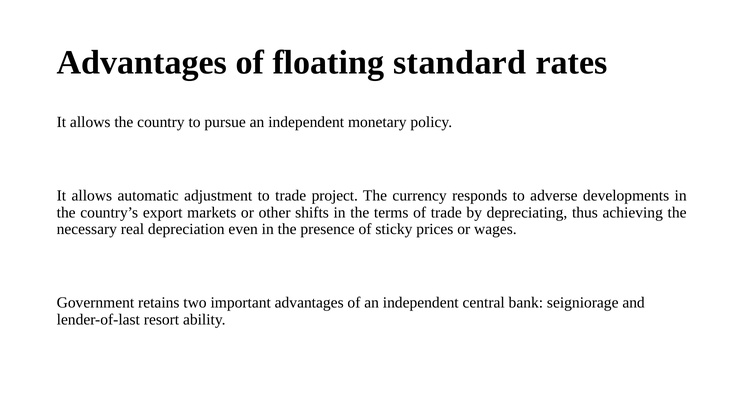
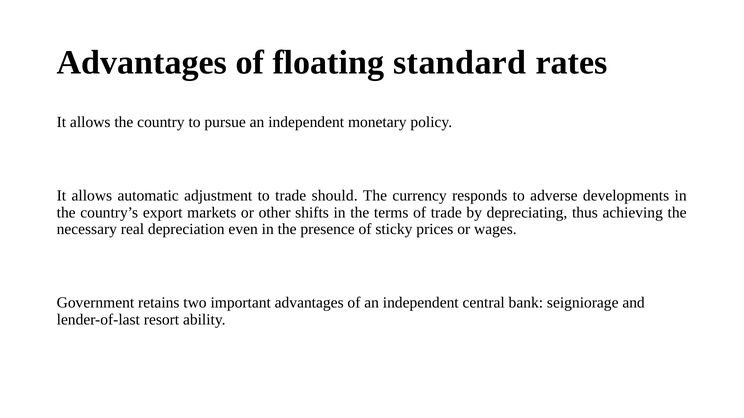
project: project -> should
